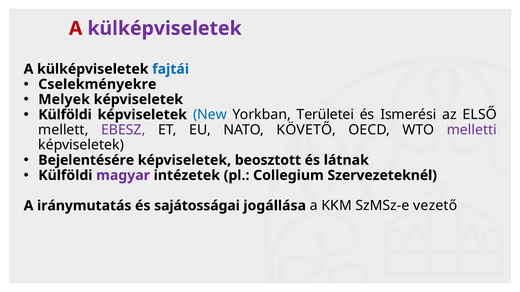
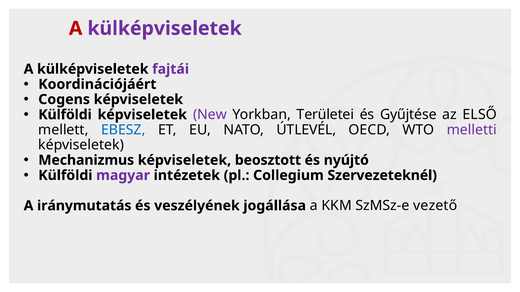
fajtái colour: blue -> purple
Cselekményekre: Cselekményekre -> Koordinációjáért
Melyek: Melyek -> Cogens
New colour: blue -> purple
Ismerési: Ismerési -> Gyűjtése
EBESZ colour: purple -> blue
KÖVETŐ: KÖVETŐ -> ÚTLEVÉL
Bejelentésére: Bejelentésére -> Mechanizmus
látnak: látnak -> nyújtó
sajátosságai: sajátosságai -> veszélyének
